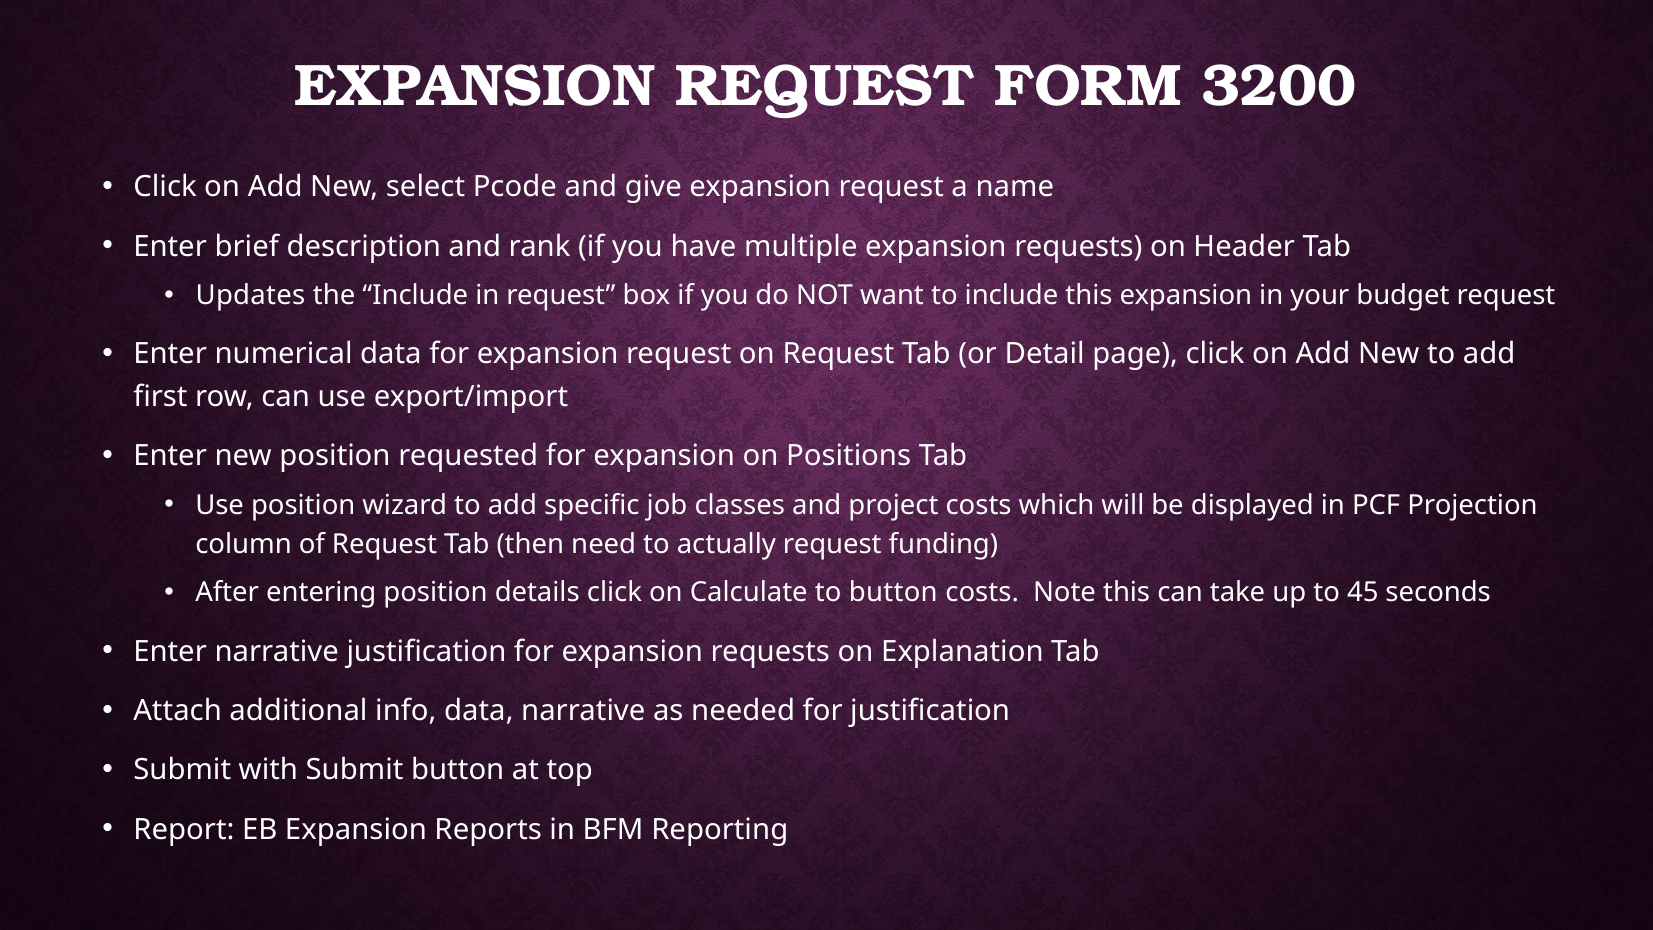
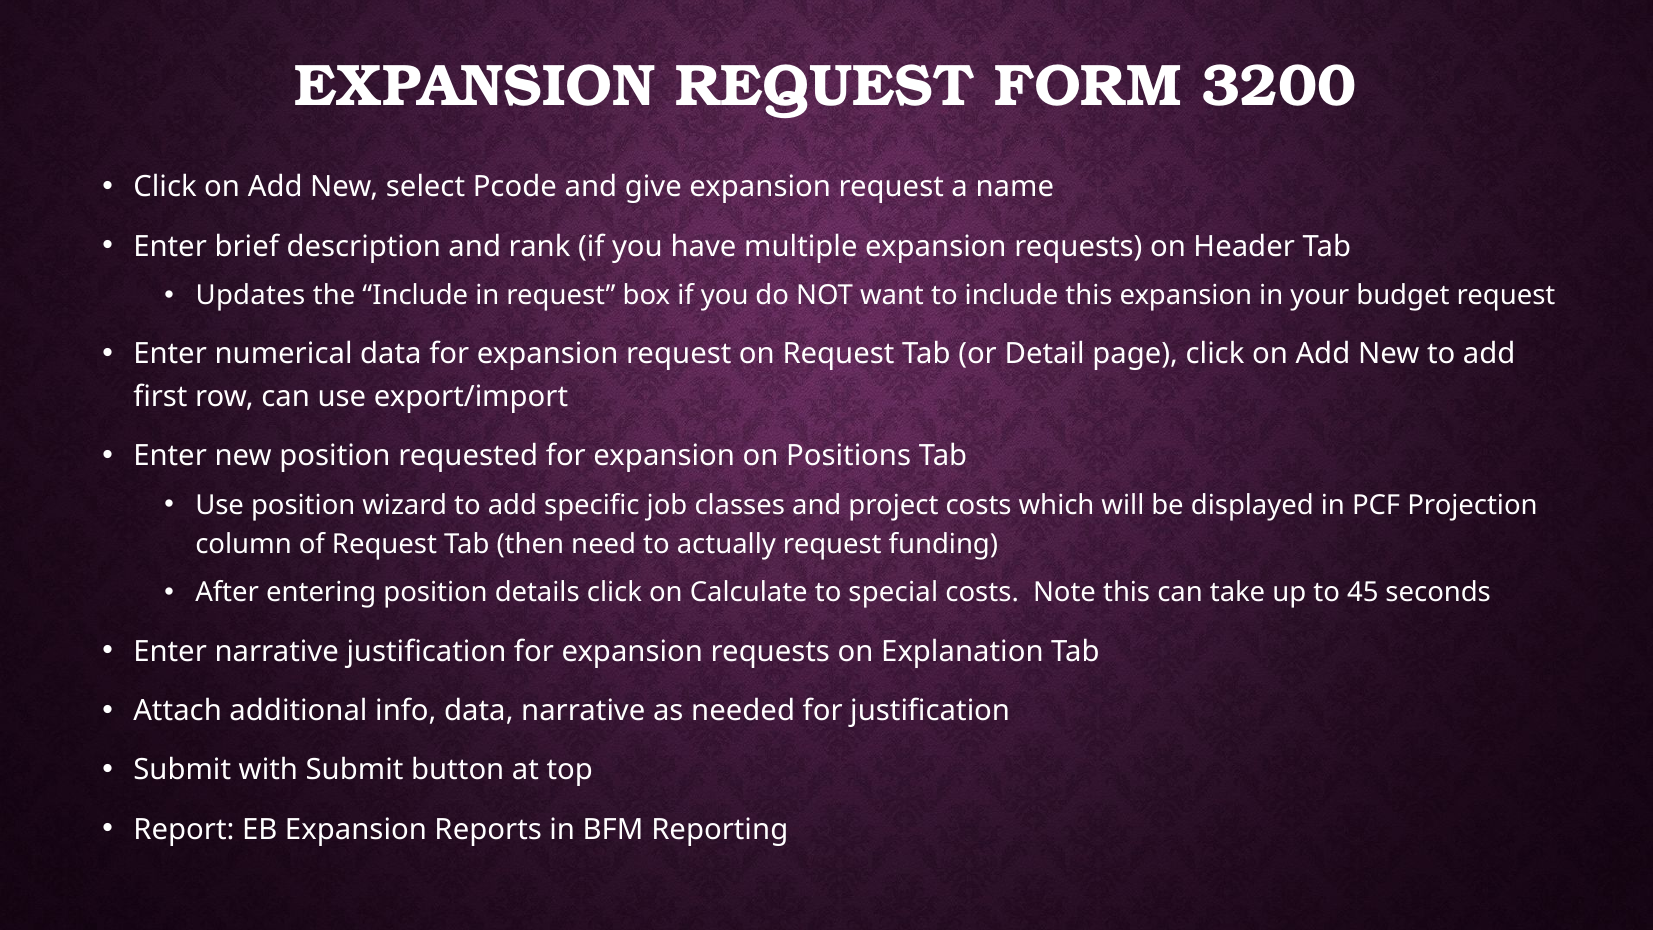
to button: button -> special
